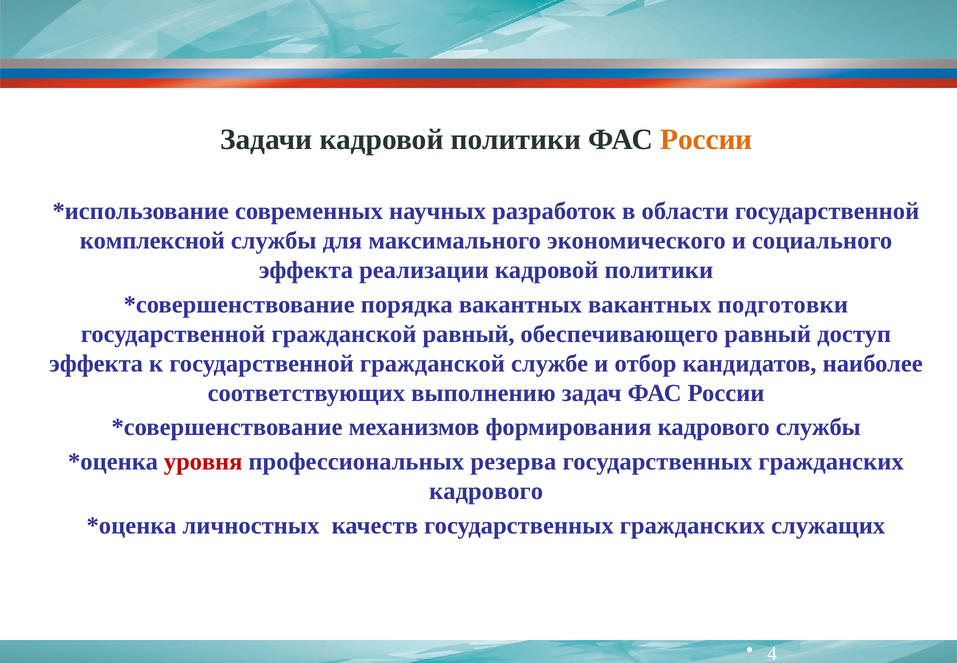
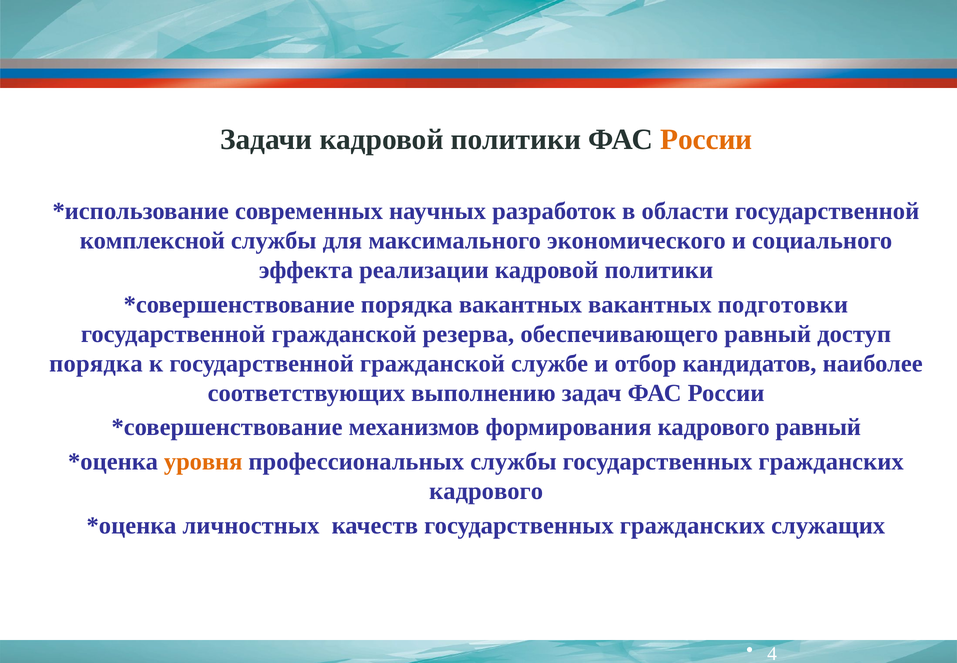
гражданской равный: равный -> резерва
эффекта at (96, 363): эффекта -> порядка
кадрового службы: службы -> равный
уровня colour: red -> orange
профессиональных резерва: резерва -> службы
